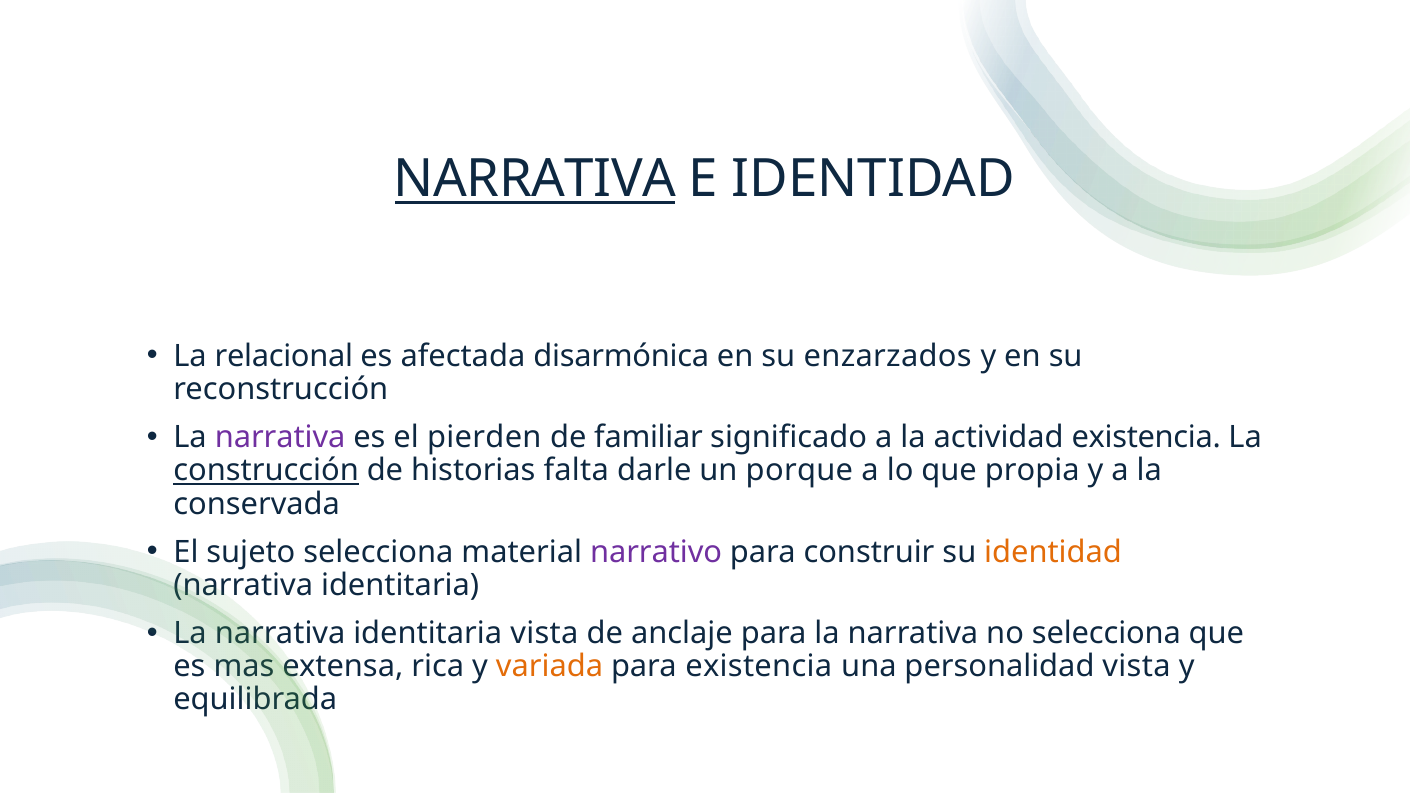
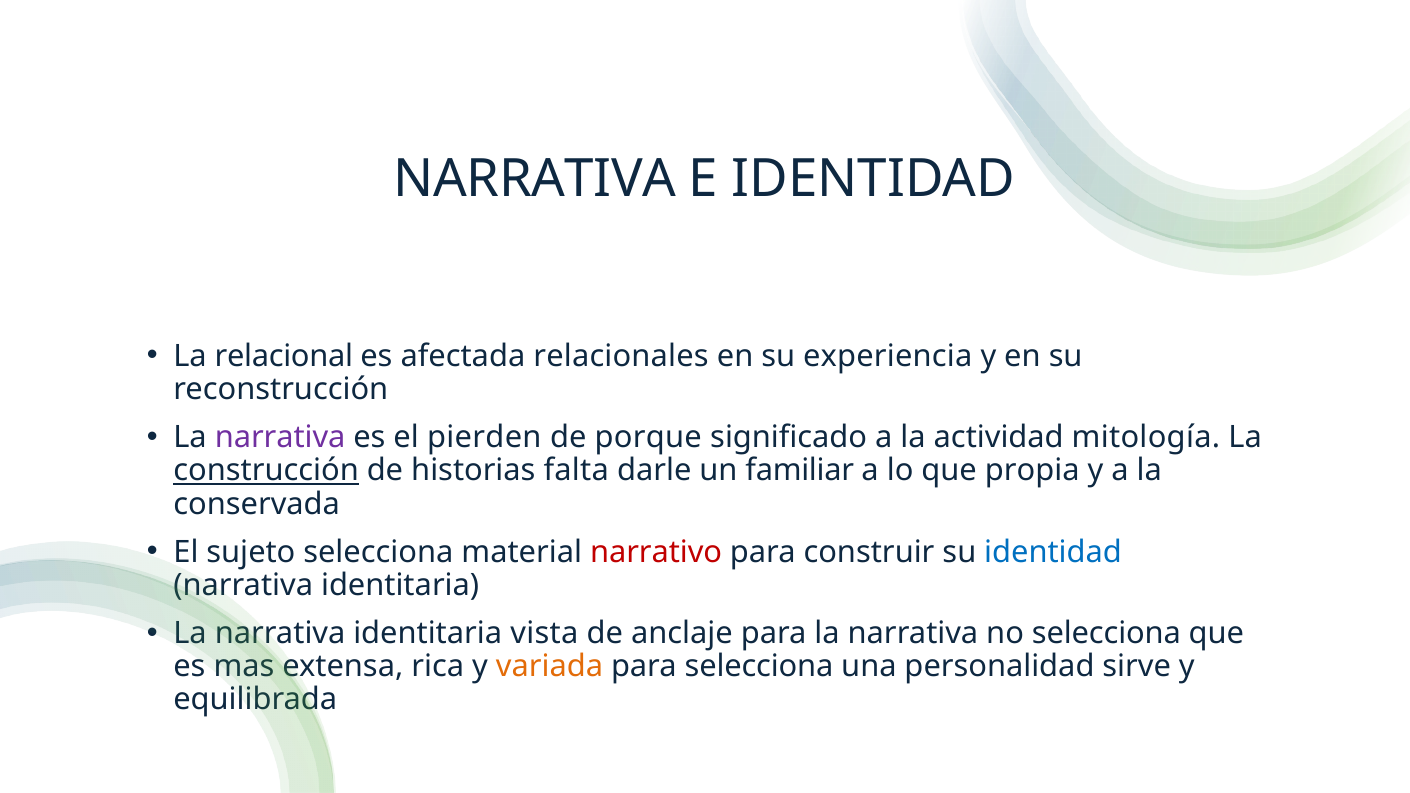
NARRATIVA at (535, 180) underline: present -> none
disarmónica: disarmónica -> relacionales
enzarzados: enzarzados -> experiencia
familiar: familiar -> porque
actividad existencia: existencia -> mitología
porque: porque -> familiar
narrativo colour: purple -> red
identidad at (1053, 552) colour: orange -> blue
para existencia: existencia -> selecciona
personalidad vista: vista -> sirve
